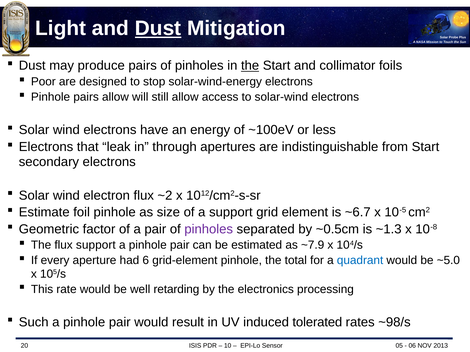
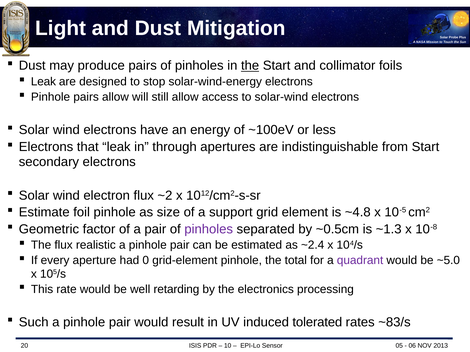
Dust at (158, 28) underline: present -> none
Poor at (43, 82): Poor -> Leak
~6.7: ~6.7 -> ~4.8
flux support: support -> realistic
~7.9: ~7.9 -> ~2.4
6: 6 -> 0
quadrant colour: blue -> purple
~98/s: ~98/s -> ~83/s
